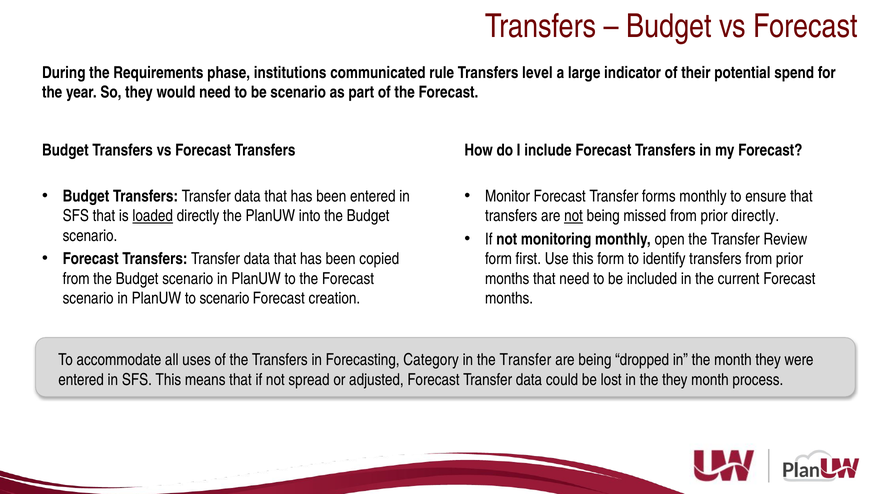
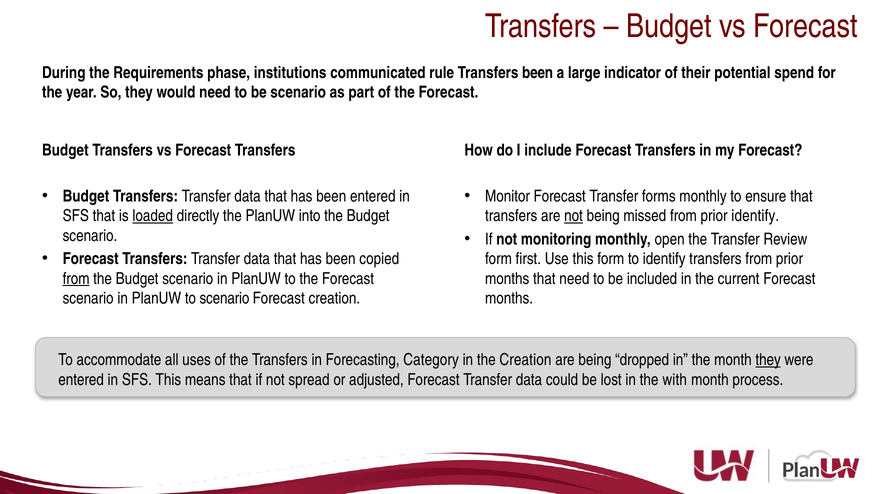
Transfers level: level -> been
prior directly: directly -> identify
from at (76, 279) underline: none -> present
in the Transfer: Transfer -> Creation
they at (768, 360) underline: none -> present
the they: they -> with
